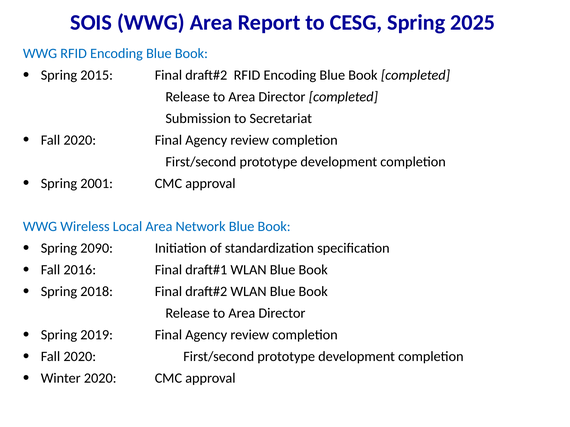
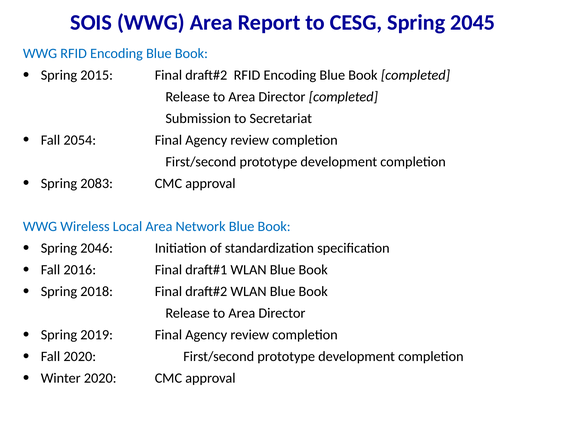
2025: 2025 -> 2045
2020 at (80, 140): 2020 -> 2054
2001: 2001 -> 2083
2090: 2090 -> 2046
